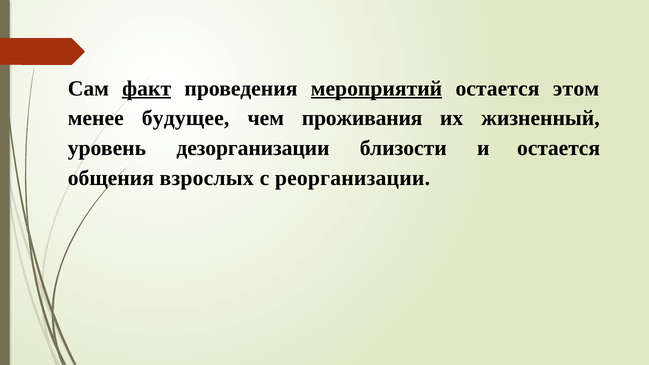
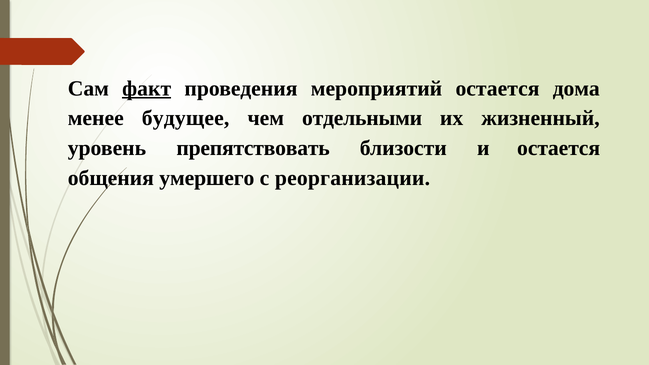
мероприятий underline: present -> none
этом: этом -> дома
проживания: проживания -> отдельными
дезорганизации: дезорганизации -> препятствовать
взрослых: взрослых -> умершего
